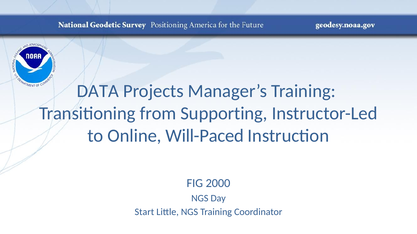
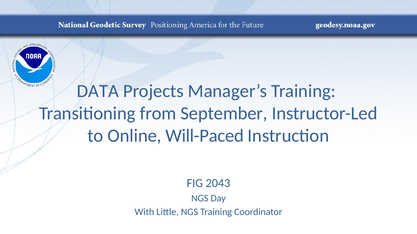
Supporting: Supporting -> September
2000: 2000 -> 2043
Start: Start -> With
